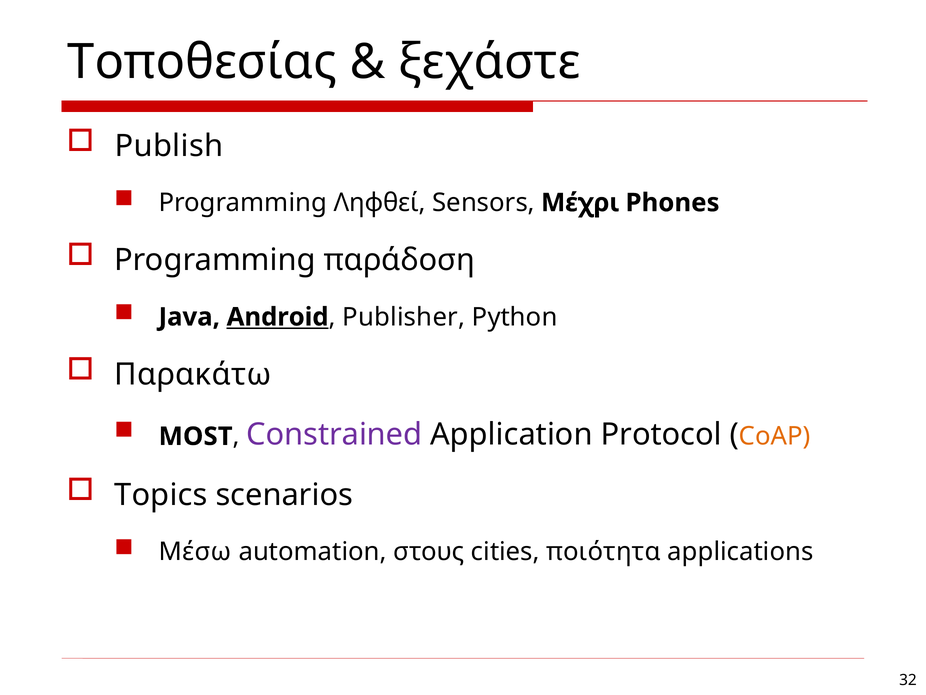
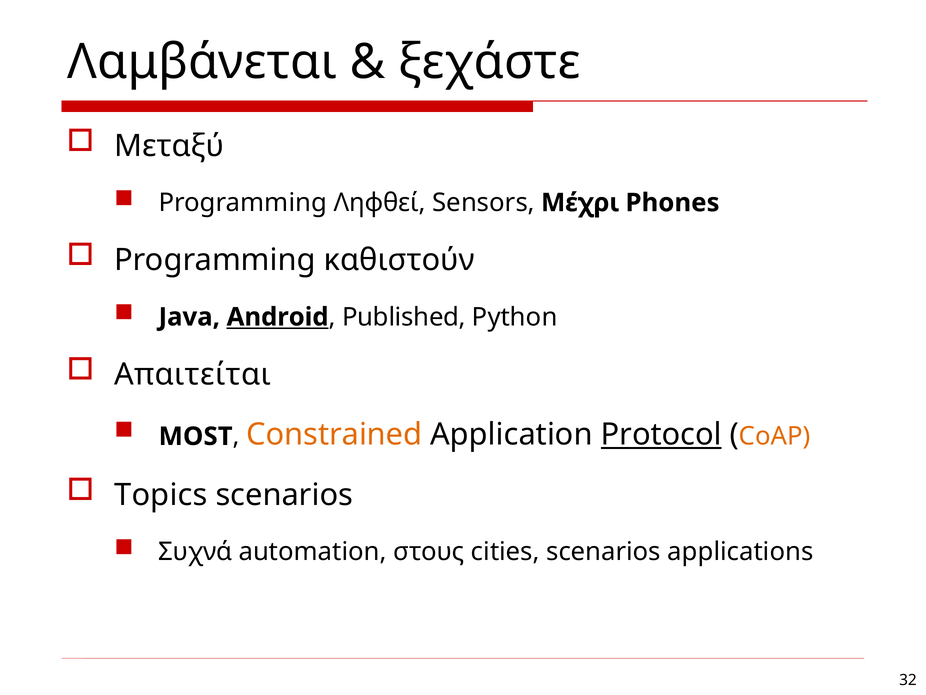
Τοποθεσίας: Τοποθεσίας -> Λαμβάνεται
Publish: Publish -> Μεταξύ
παράδοση: παράδοση -> καθιστούν
Publisher: Publisher -> Published
Παρακάτω: Παρακάτω -> Απαιτείται
Constrained colour: purple -> orange
Protocol underline: none -> present
Μέσω: Μέσω -> Συχνά
cities ποιότητα: ποιότητα -> scenarios
